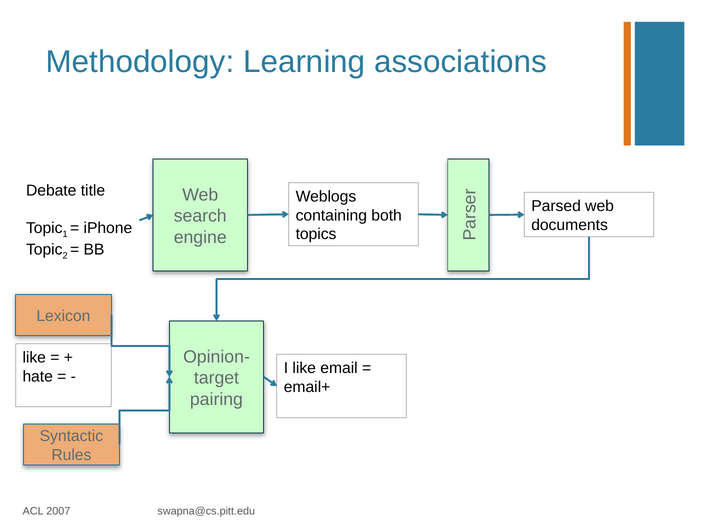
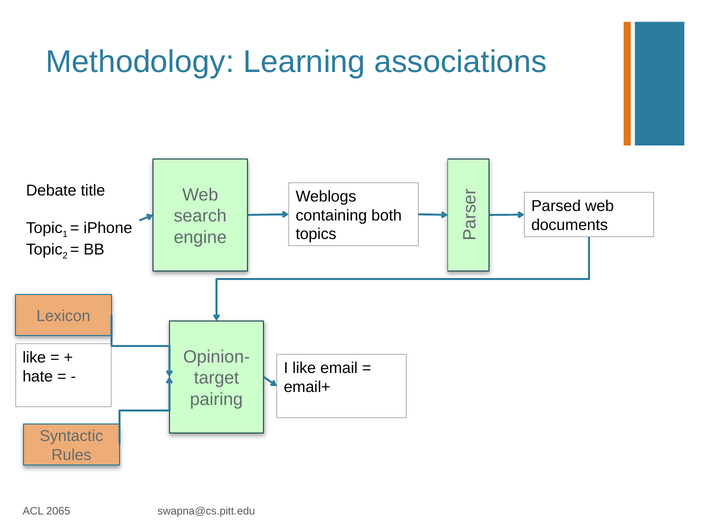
2007: 2007 -> 2065
